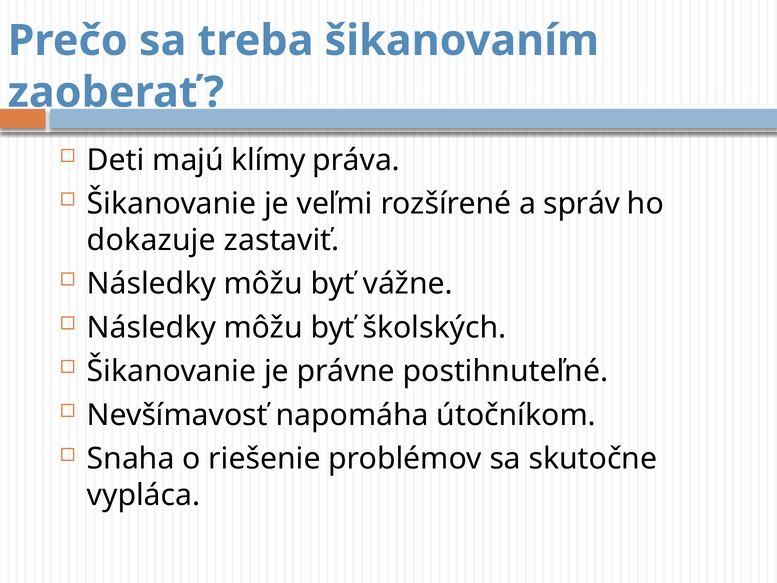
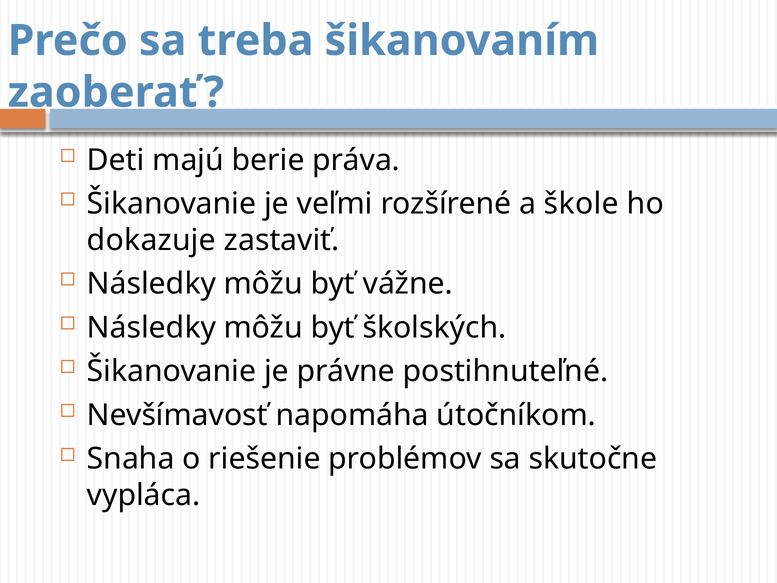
klímy: klímy -> berie
správ: správ -> škole
